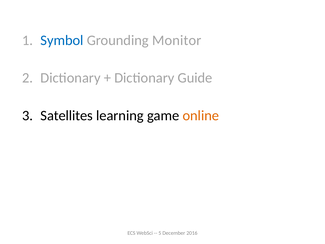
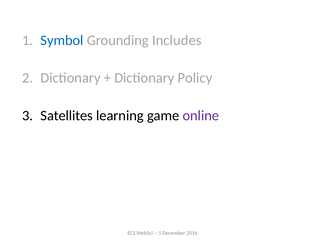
Monitor: Monitor -> Includes
Guide: Guide -> Policy
online colour: orange -> purple
